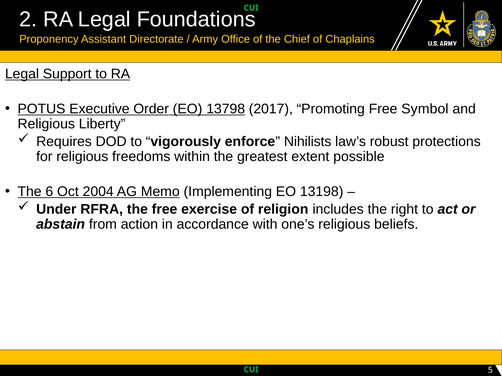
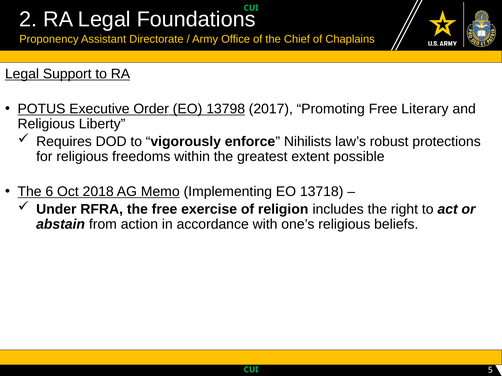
Symbol: Symbol -> Literary
2004: 2004 -> 2018
13198: 13198 -> 13718
